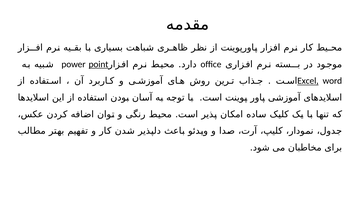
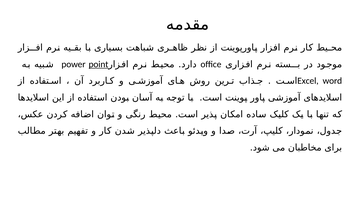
Excel underline: present -> none
